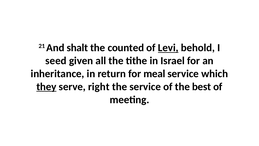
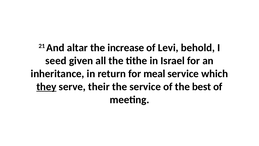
shalt: shalt -> altar
counted: counted -> increase
Levi underline: present -> none
right: right -> their
